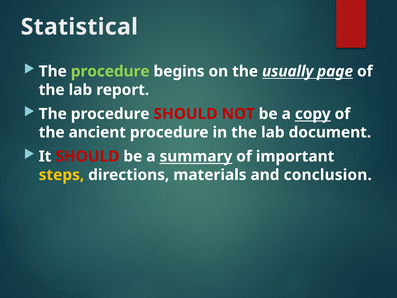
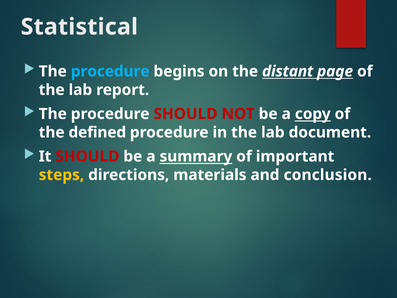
procedure at (110, 71) colour: light green -> light blue
usually: usually -> distant
ancient: ancient -> defined
